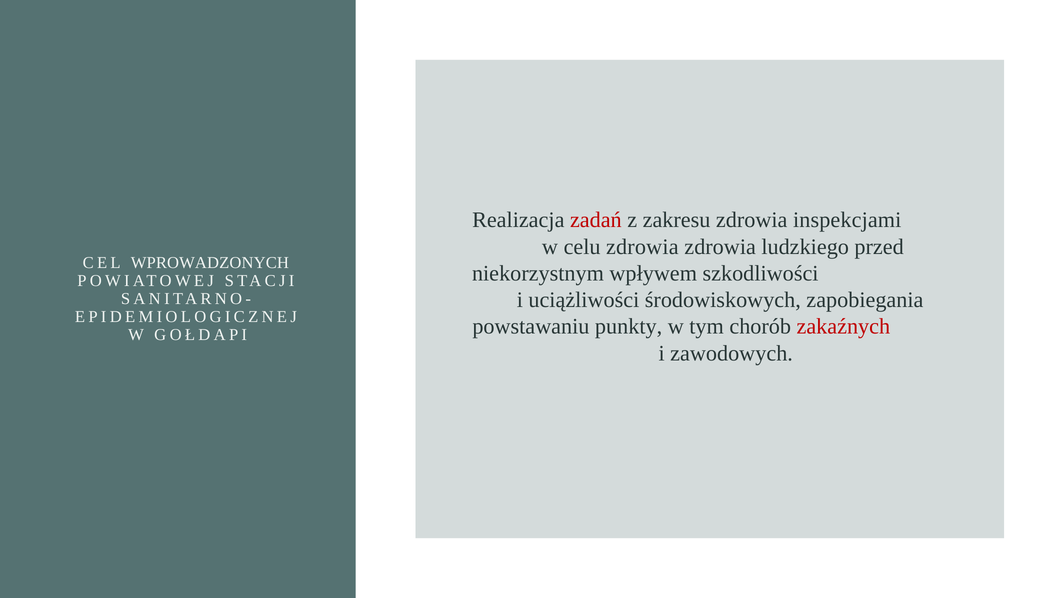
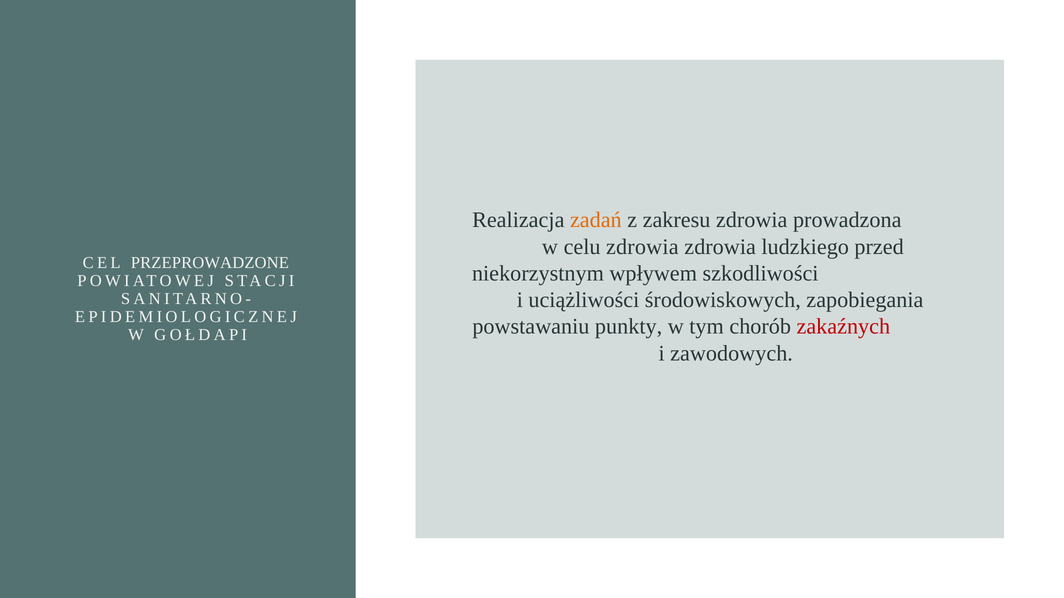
zadań colour: red -> orange
inspekcjami: inspekcjami -> prowadzona
WPROWADZONYCH: WPROWADZONYCH -> PRZEPROWADZONE
